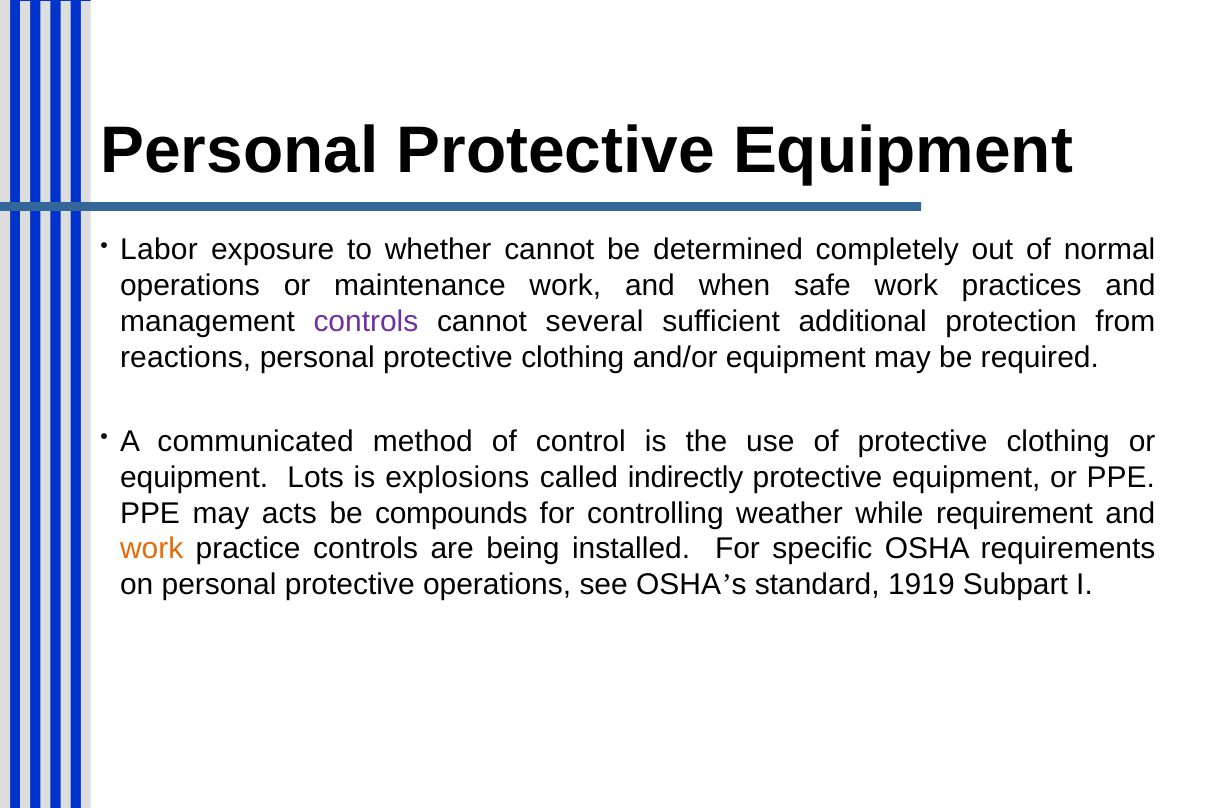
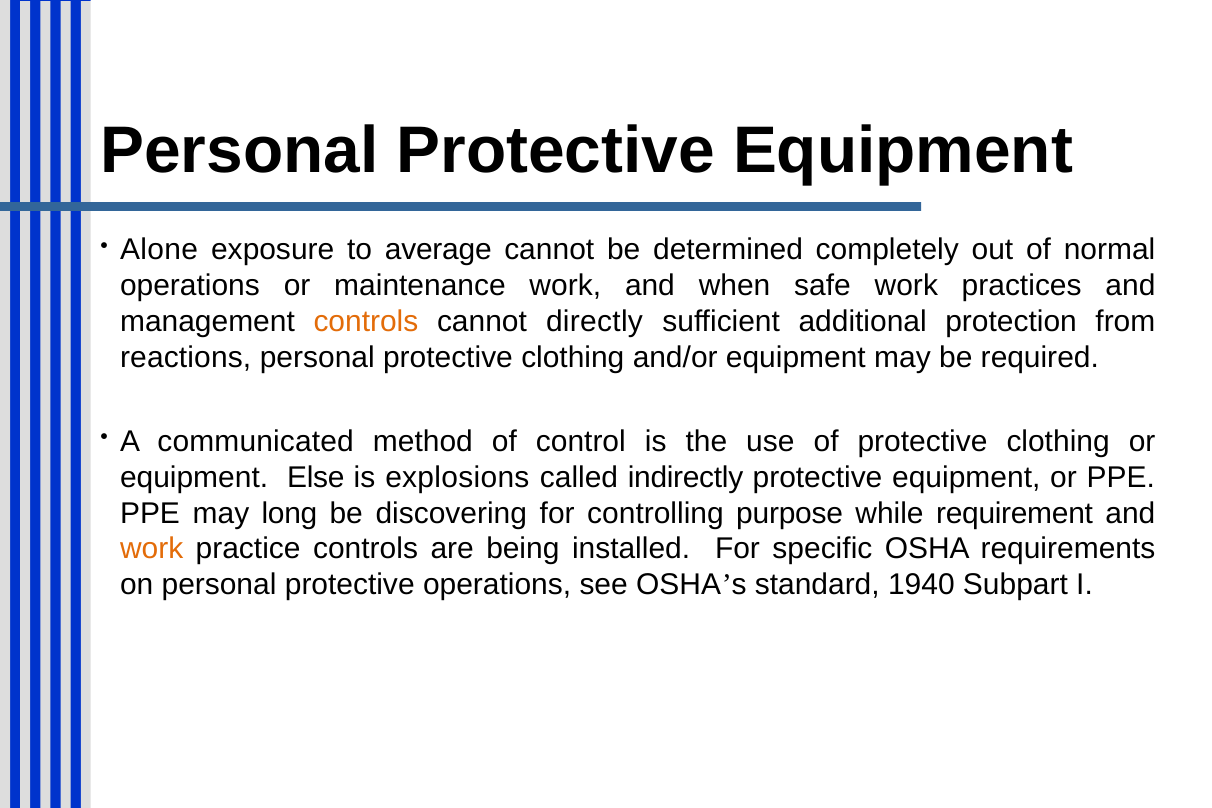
Labor: Labor -> Alone
whether: whether -> average
controls at (366, 322) colour: purple -> orange
several: several -> directly
Lots: Lots -> Else
acts: acts -> long
compounds: compounds -> discovering
weather: weather -> purpose
1919: 1919 -> 1940
